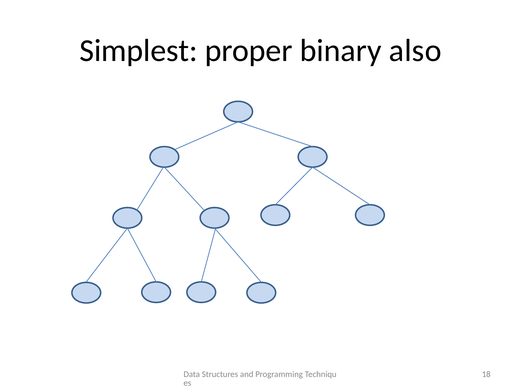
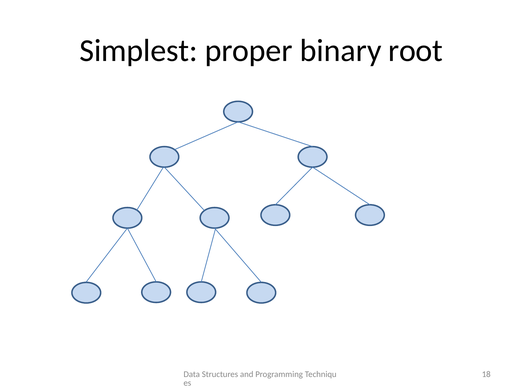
also: also -> root
